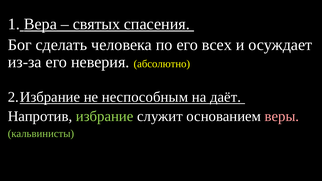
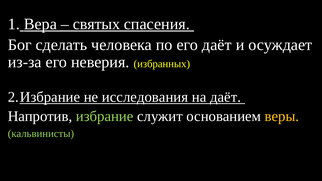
его всех: всех -> даёт
абсолютно: абсолютно -> избранных
неспособным: неспособным -> исследования
веры colour: pink -> yellow
